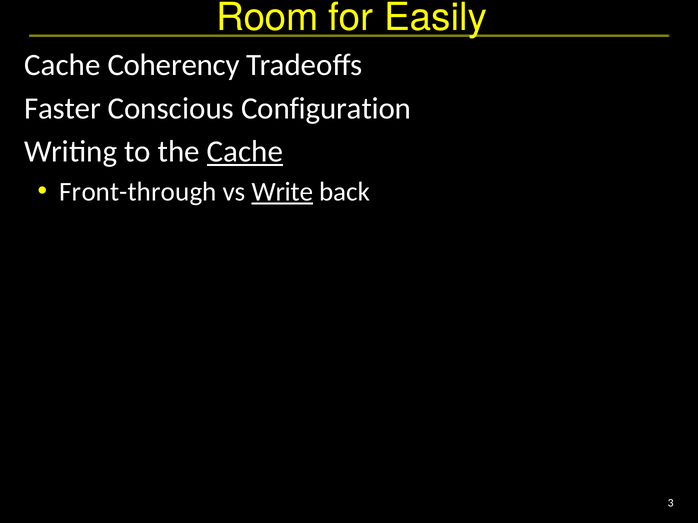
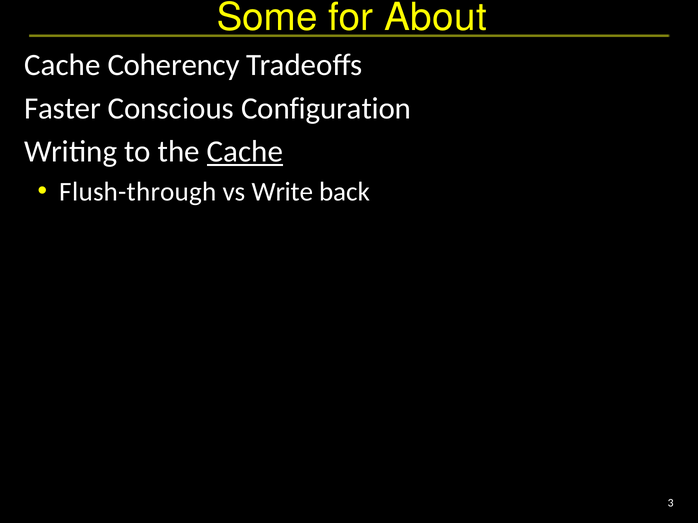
Room: Room -> Some
Easily: Easily -> About
Front-through: Front-through -> Flush-through
Write underline: present -> none
